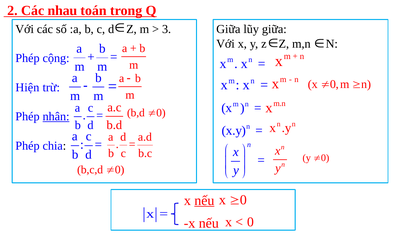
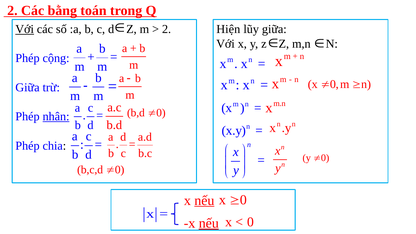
nhau: nhau -> bằng
Với at (25, 29) underline: none -> present
3 at (167, 29): 3 -> 2
Giữa at (228, 29): Giữa -> Hiện
Hiện at (27, 87): Hiện -> Giữa
nếu at (209, 223) underline: none -> present
